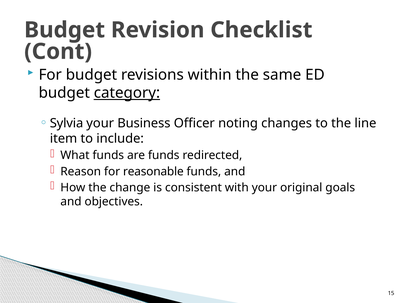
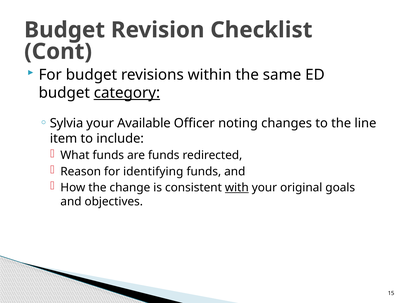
Business: Business -> Available
reasonable: reasonable -> identifying
with underline: none -> present
